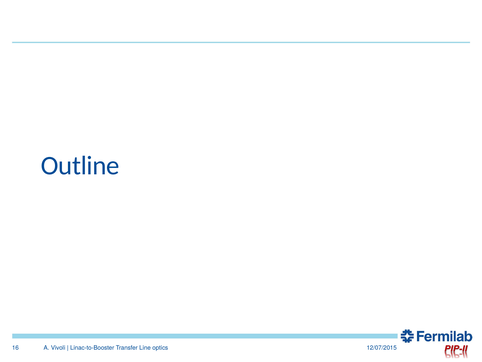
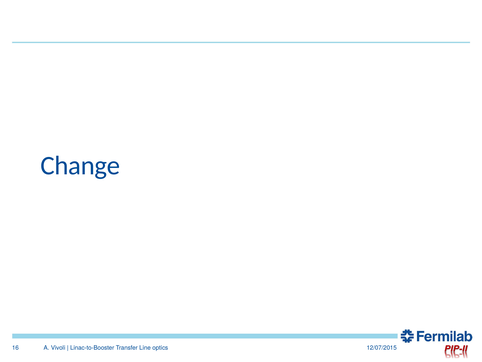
Outline: Outline -> Change
